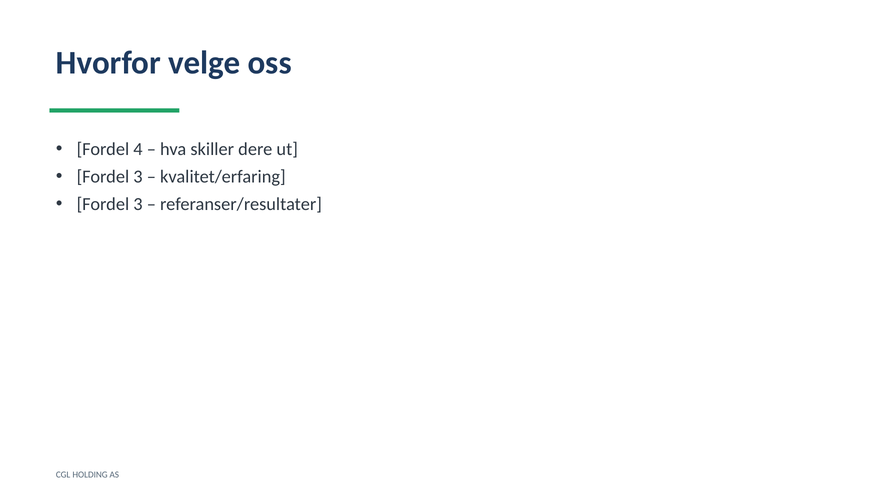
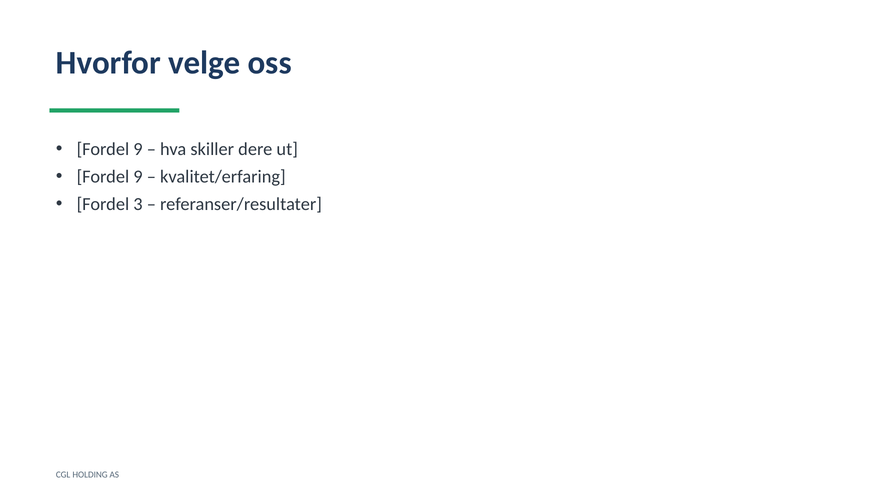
4 at (138, 149): 4 -> 9
3 at (138, 177): 3 -> 9
